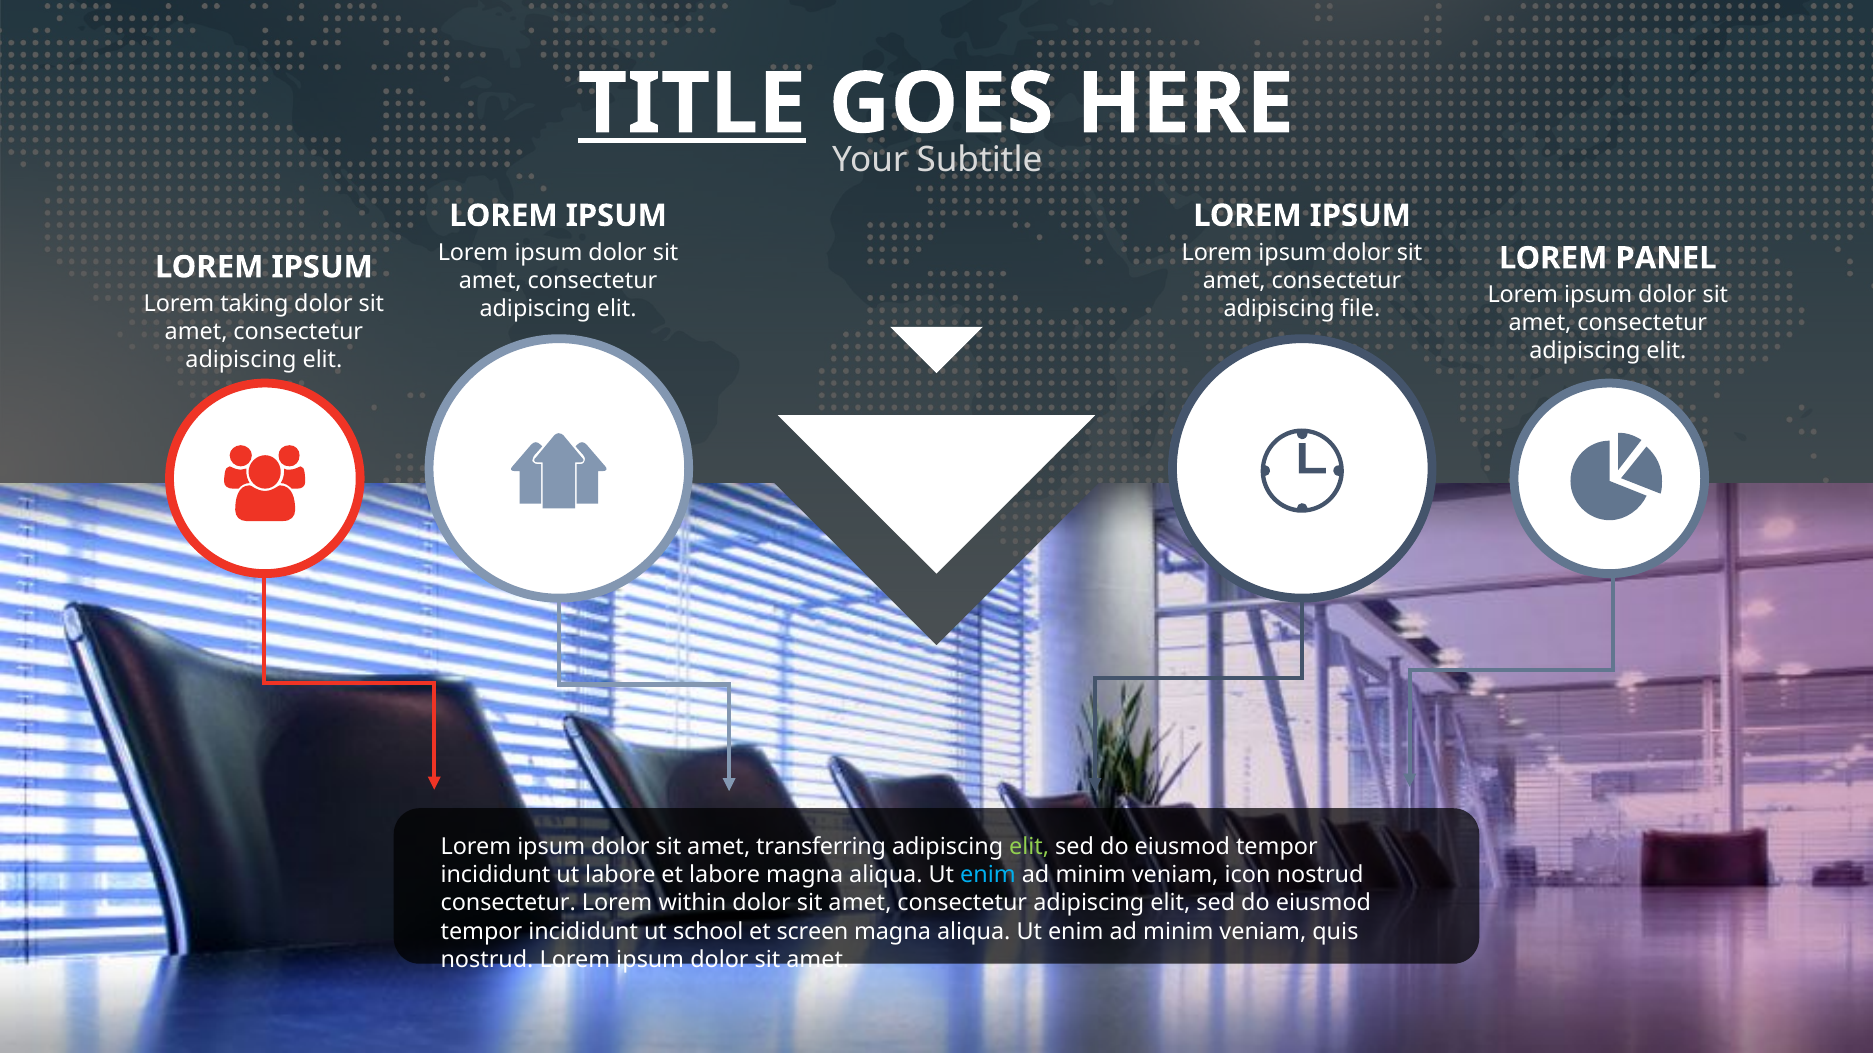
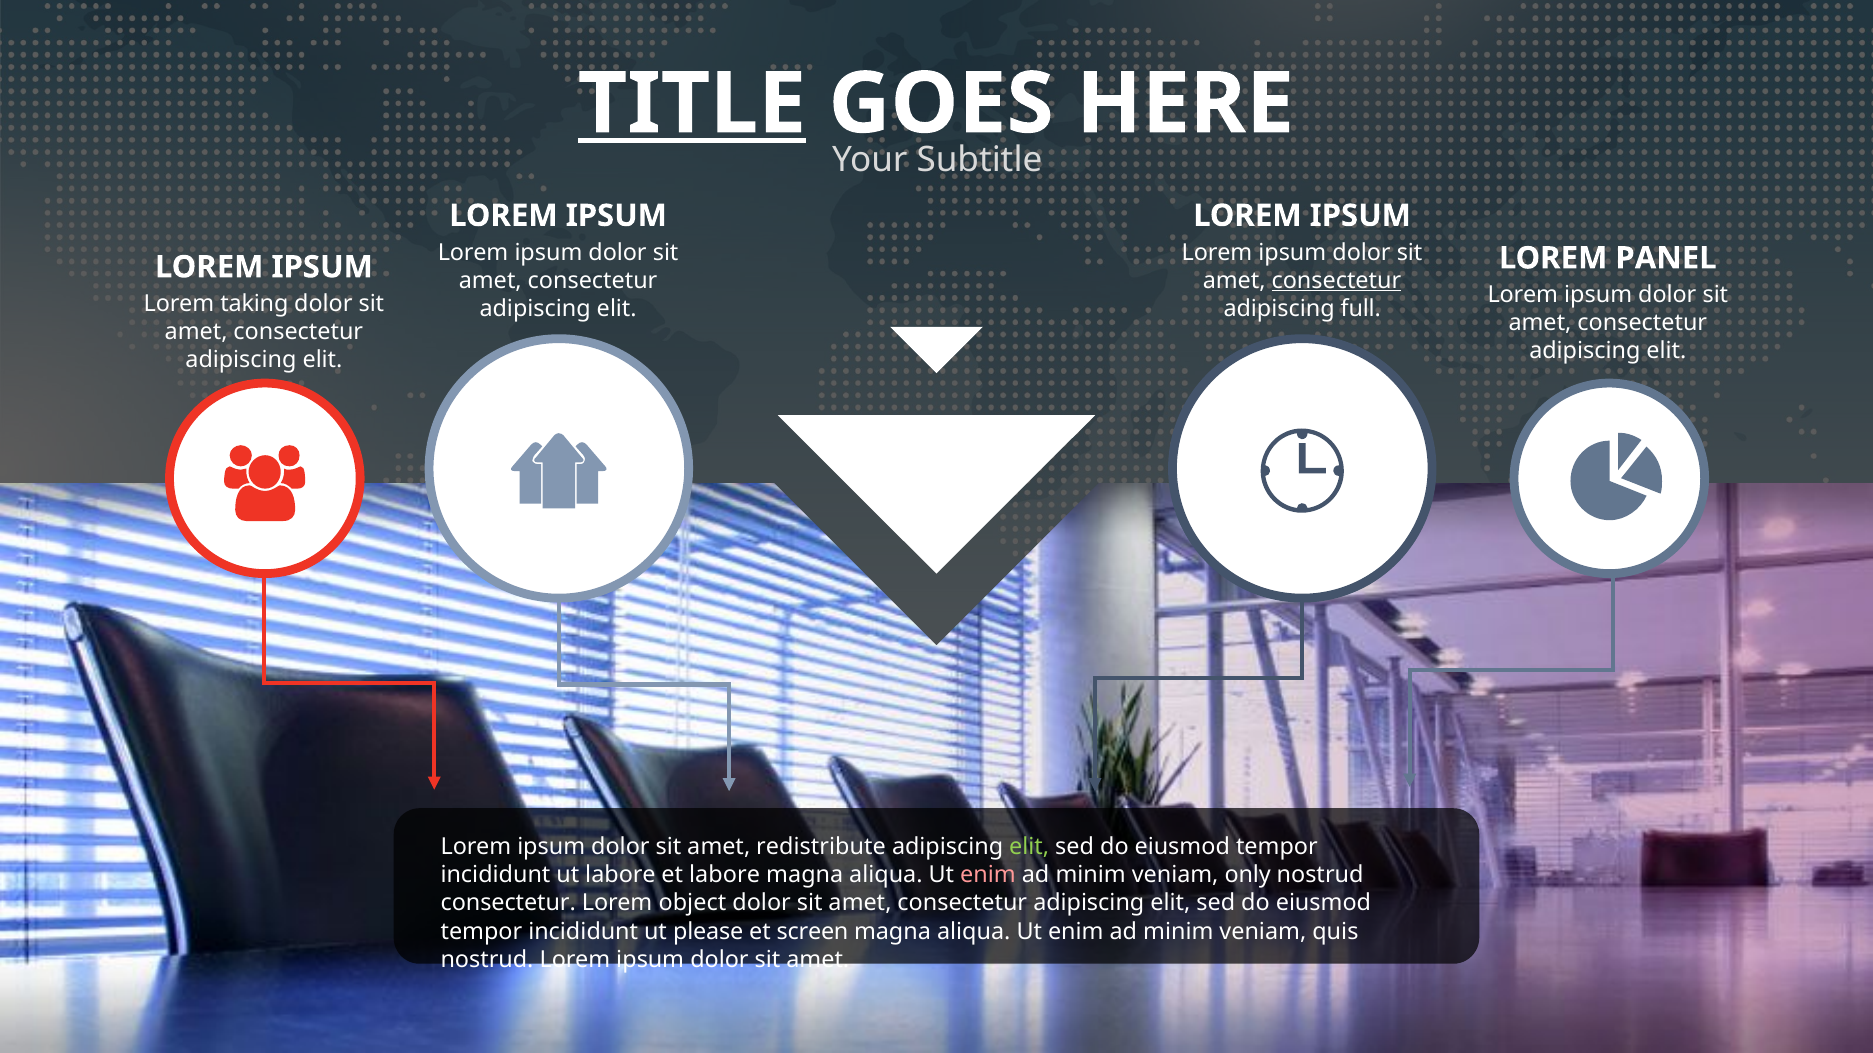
consectetur at (1336, 281) underline: none -> present
file: file -> full
transferring: transferring -> redistribute
enim at (988, 876) colour: light blue -> pink
icon: icon -> only
within: within -> object
school: school -> please
